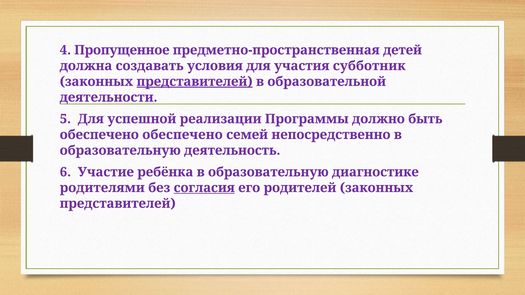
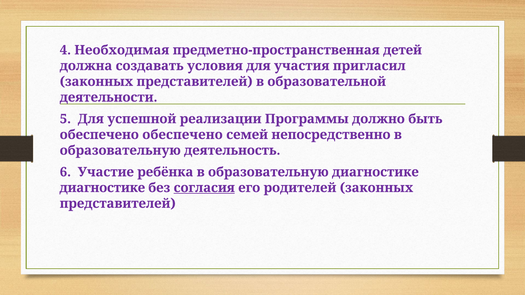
Пропущенное: Пропущенное -> Необходимая
субботник: субботник -> пригласил
представителей at (195, 82) underline: present -> none
родителями at (102, 188): родителями -> диагностике
